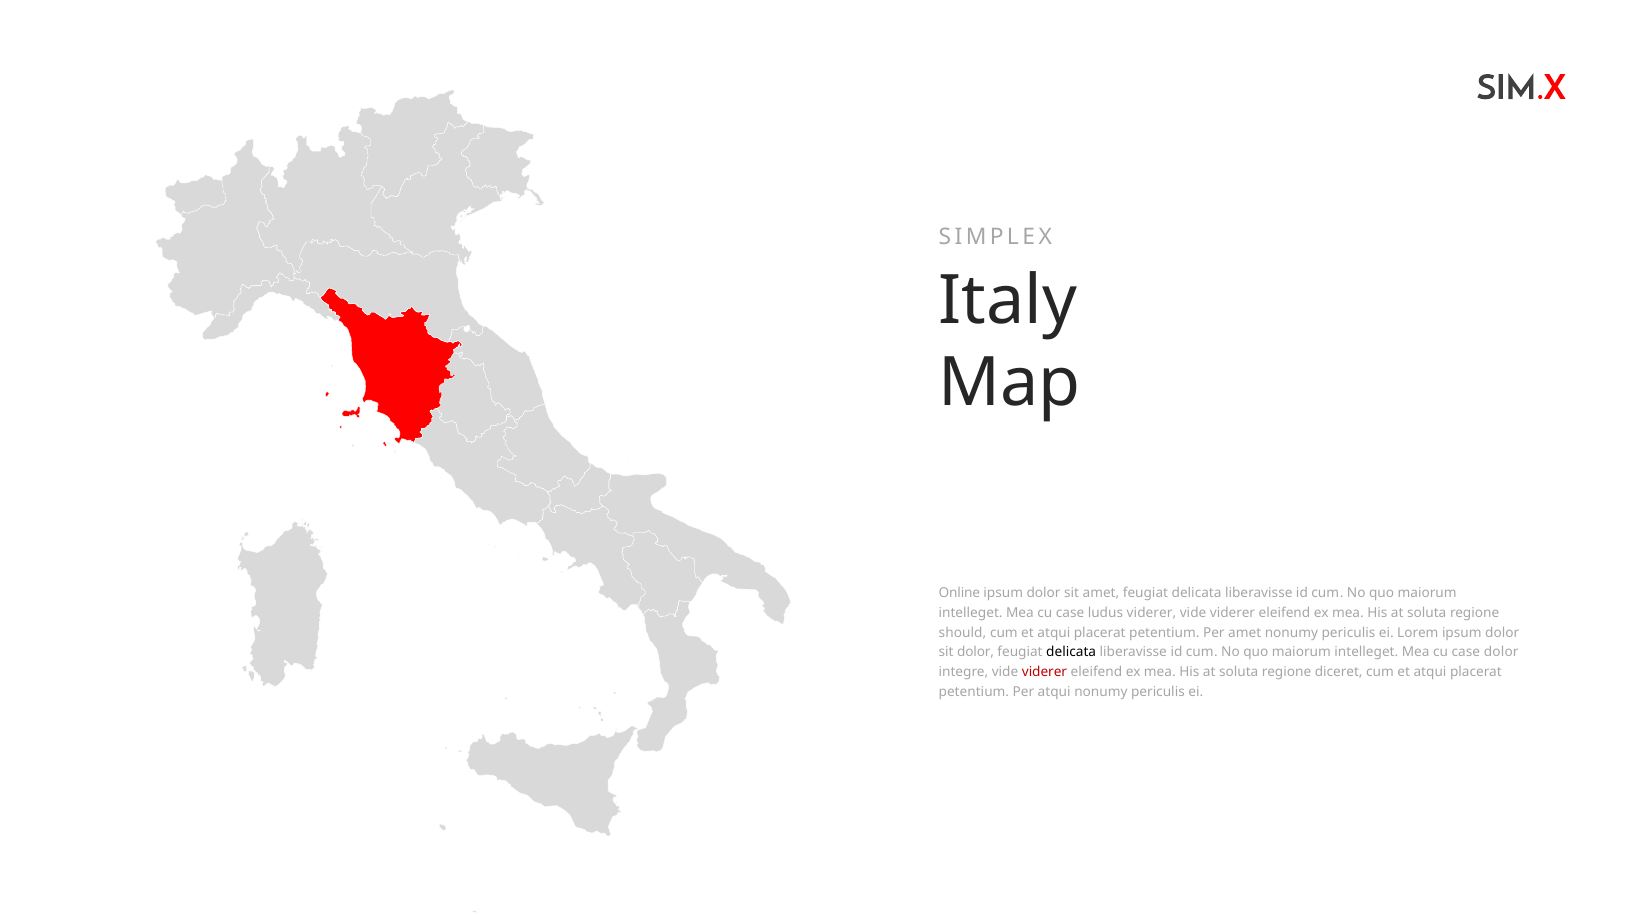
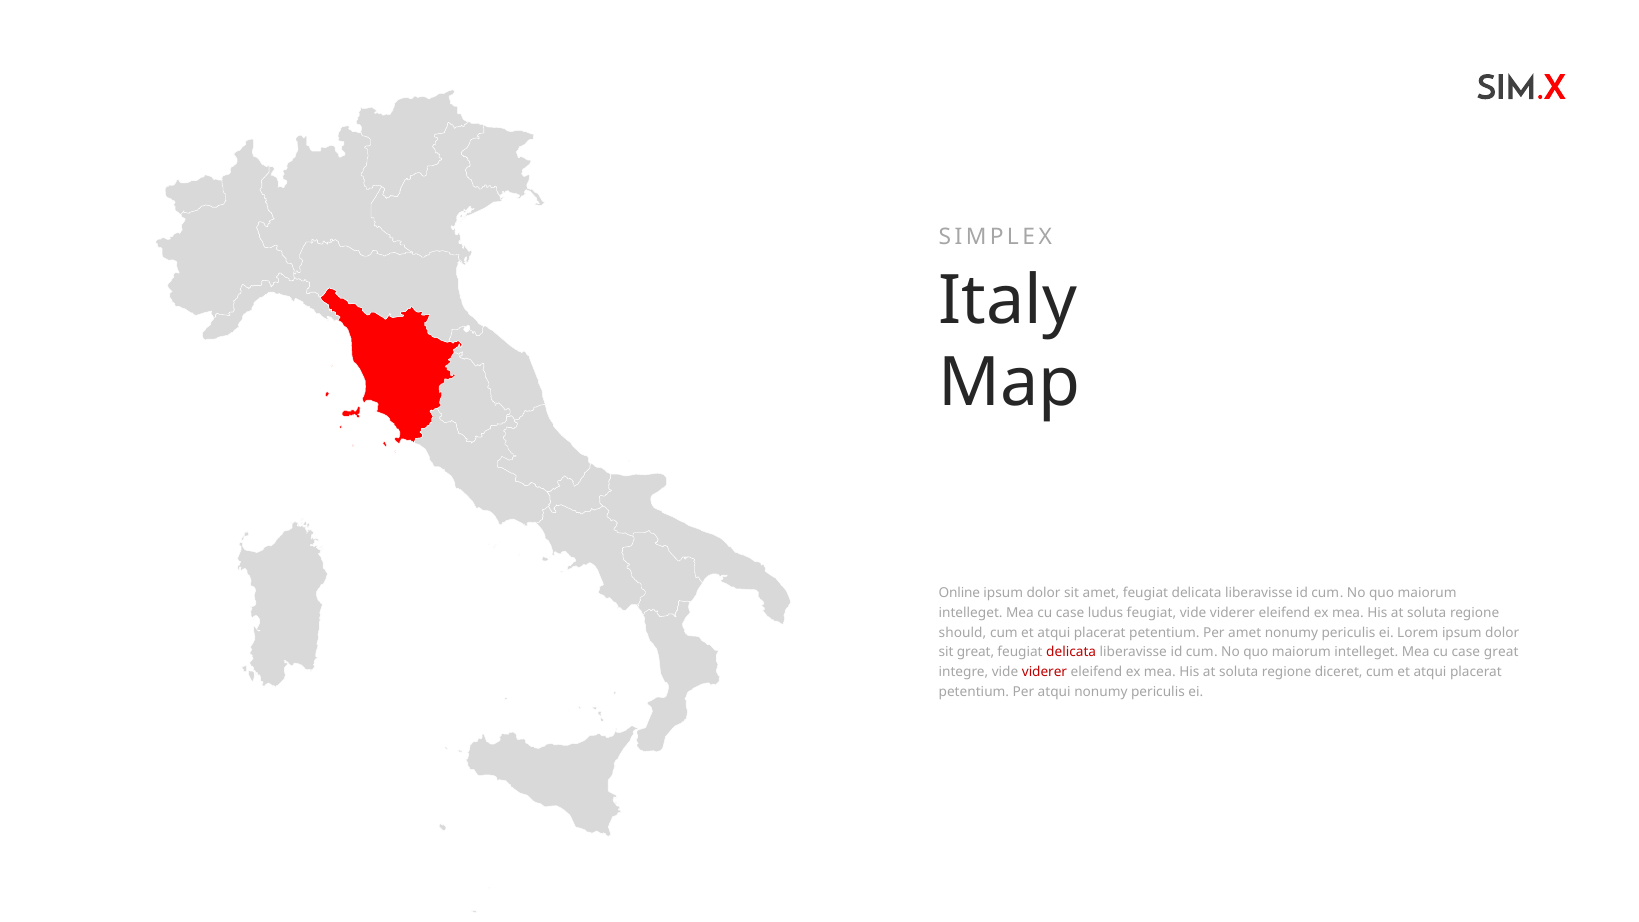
ludus viderer: viderer -> feugiat
sit dolor: dolor -> great
delicata at (1071, 652) colour: black -> red
case dolor: dolor -> great
